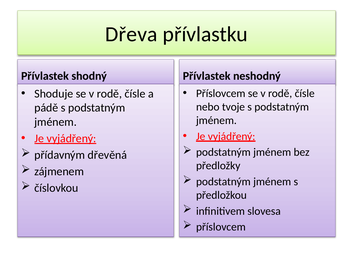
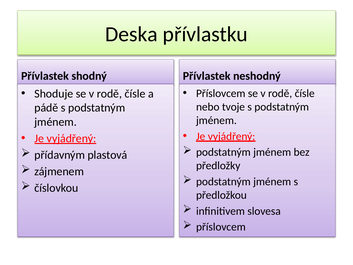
Dřeva: Dřeva -> Deska
dřevěná: dřevěná -> plastová
